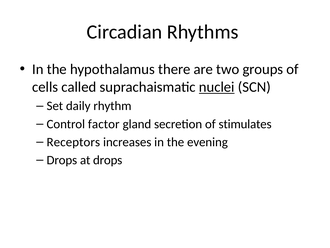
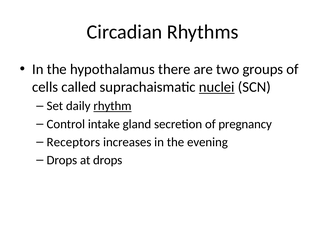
rhythm underline: none -> present
factor: factor -> intake
stimulates: stimulates -> pregnancy
